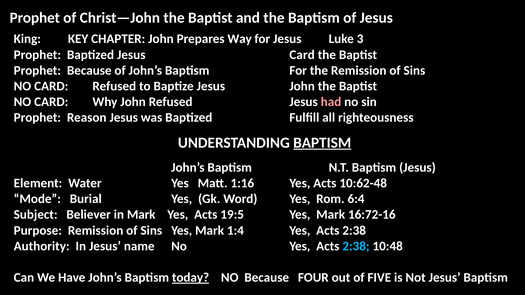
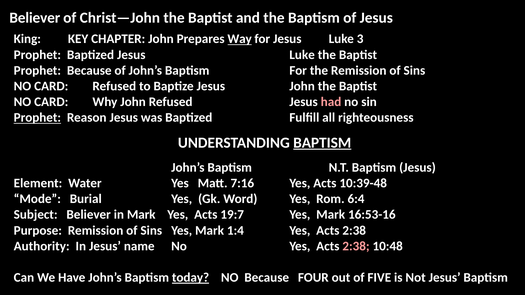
Prophet at (35, 18): Prophet -> Believer
Way underline: none -> present
Baptized Jesus Card: Card -> Luke
Prophet at (37, 118) underline: none -> present
1:16: 1:16 -> 7:16
10:62-48: 10:62-48 -> 10:39-48
19:5: 19:5 -> 19:7
16:72-16: 16:72-16 -> 16:53-16
2:38 at (356, 246) colour: light blue -> pink
